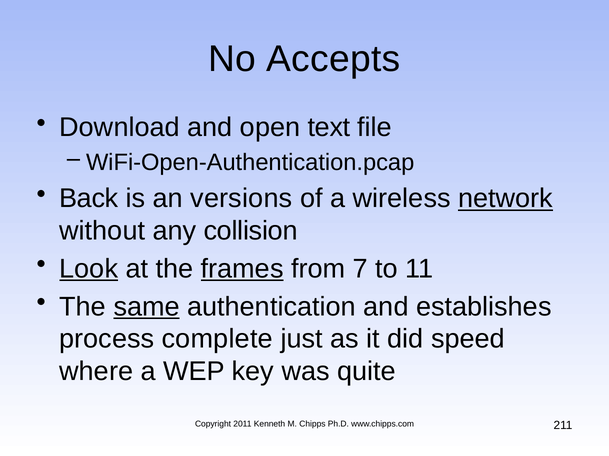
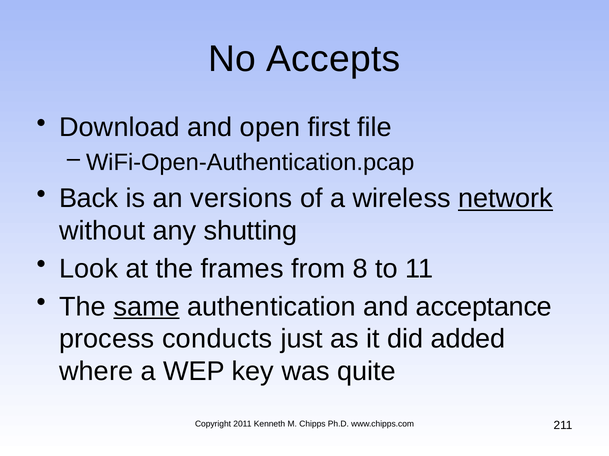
text: text -> first
collision: collision -> shutting
Look underline: present -> none
frames underline: present -> none
7: 7 -> 8
establishes: establishes -> acceptance
complete: complete -> conducts
speed: speed -> added
